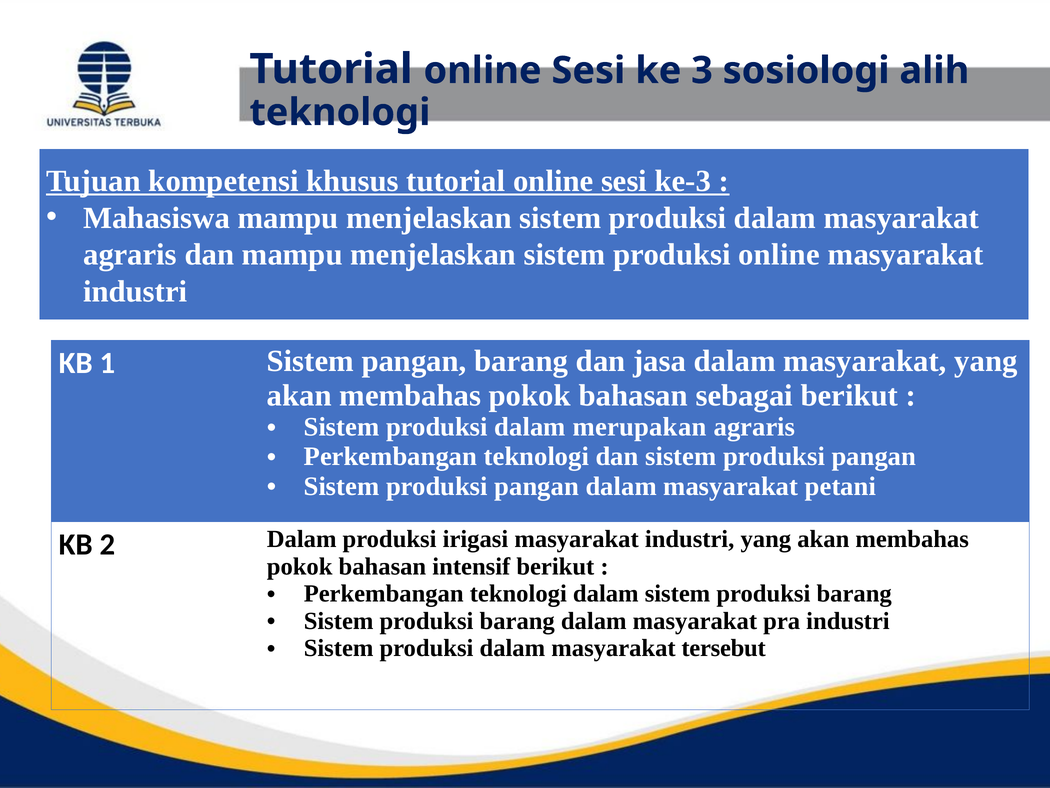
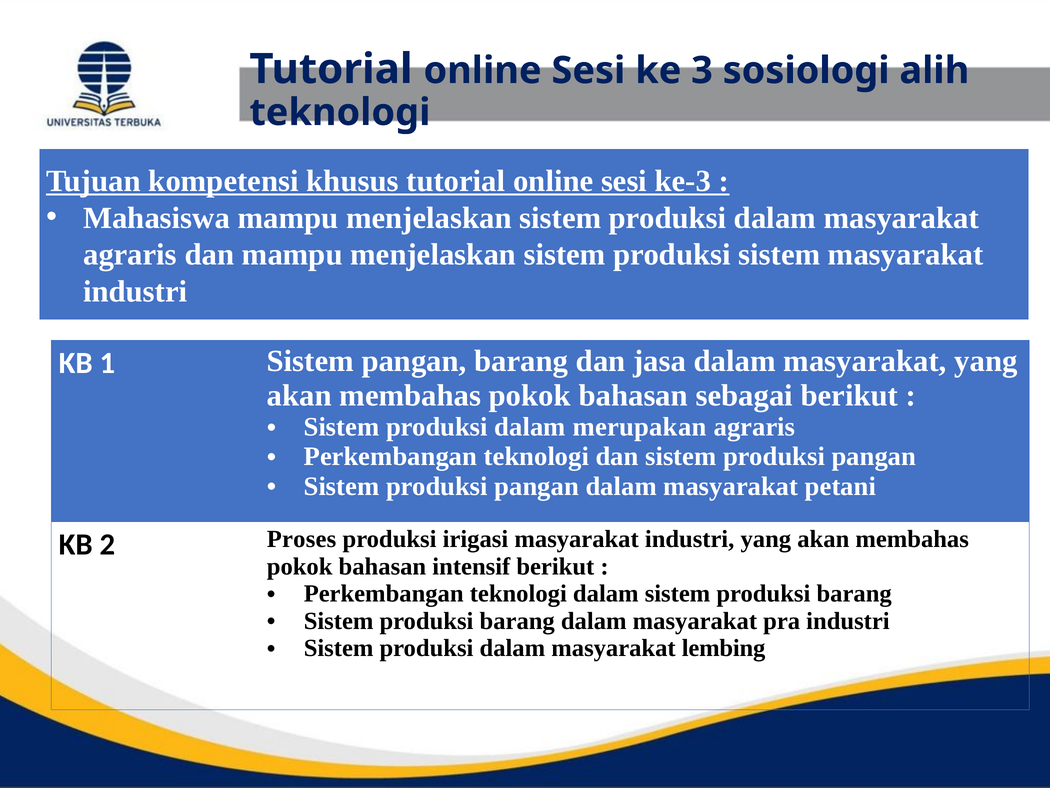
produksi online: online -> sistem
2 Dalam: Dalam -> Proses
tersebut: tersebut -> lembing
